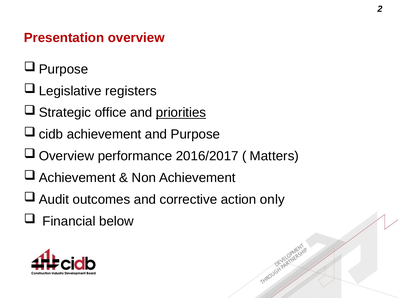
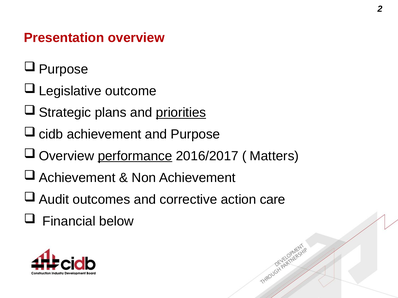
registers: registers -> outcome
office: office -> plans
performance underline: none -> present
only: only -> care
